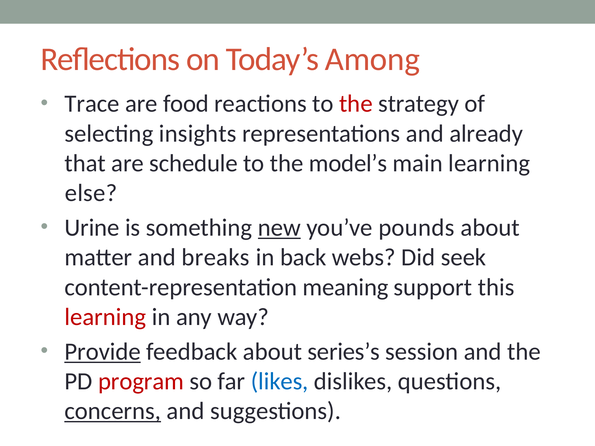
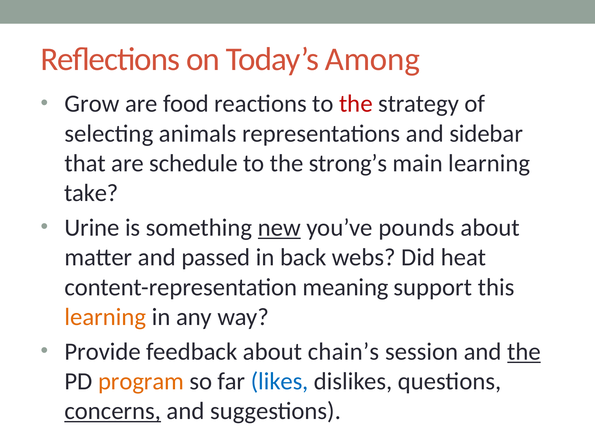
Trace: Trace -> Grow
insights: insights -> animals
already: already -> sidebar
model’s: model’s -> strong’s
else: else -> take
breaks: breaks -> passed
seek: seek -> heat
learning at (105, 317) colour: red -> orange
Provide underline: present -> none
series’s: series’s -> chain’s
the at (524, 352) underline: none -> present
program colour: red -> orange
